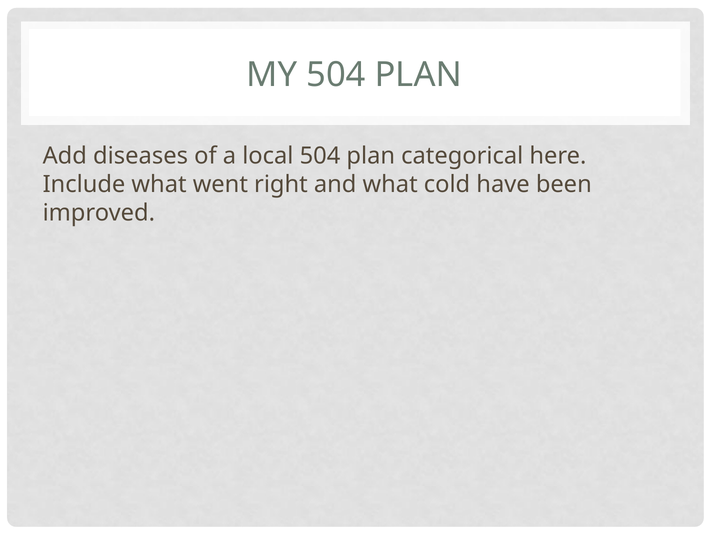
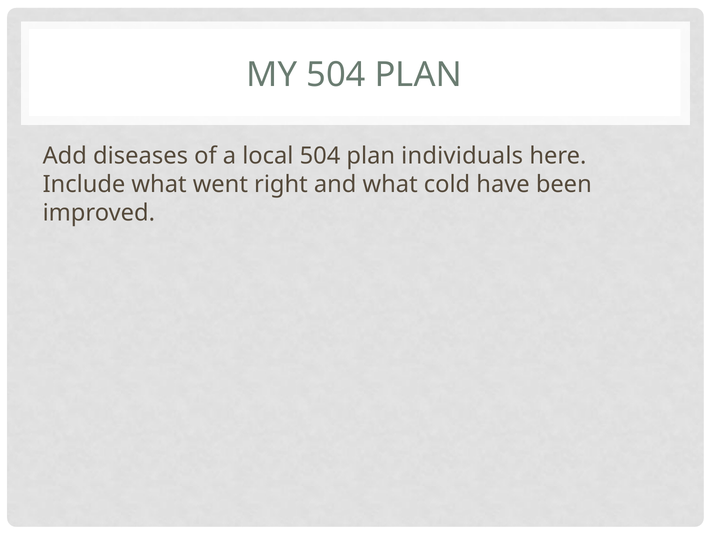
categorical: categorical -> individuals
